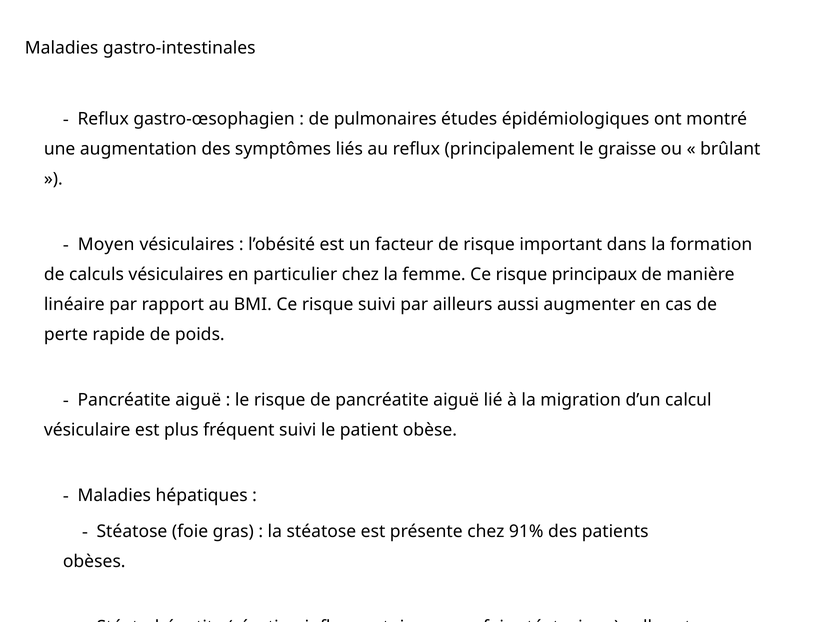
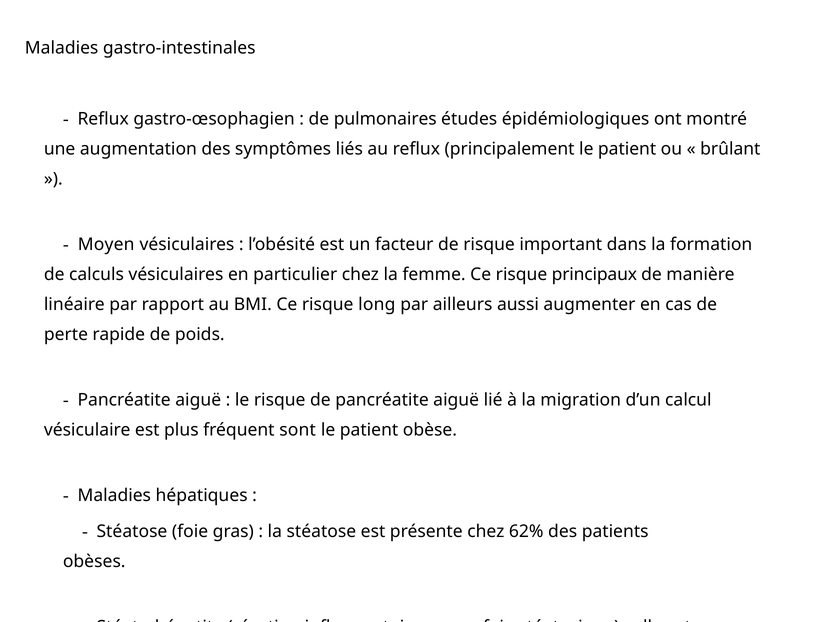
principalement le graisse: graisse -> patient
risque suivi: suivi -> long
fréquent suivi: suivi -> sont
91%: 91% -> 62%
